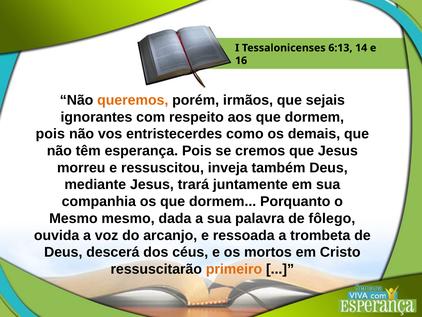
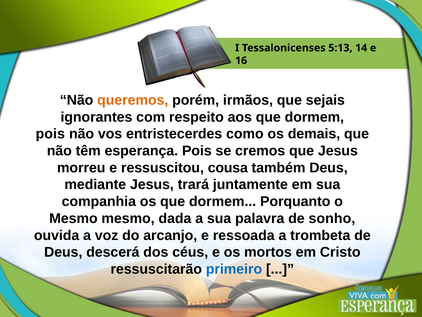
6:13: 6:13 -> 5:13
inveja: inveja -> cousa
fôlego: fôlego -> sonho
primeiro colour: orange -> blue
